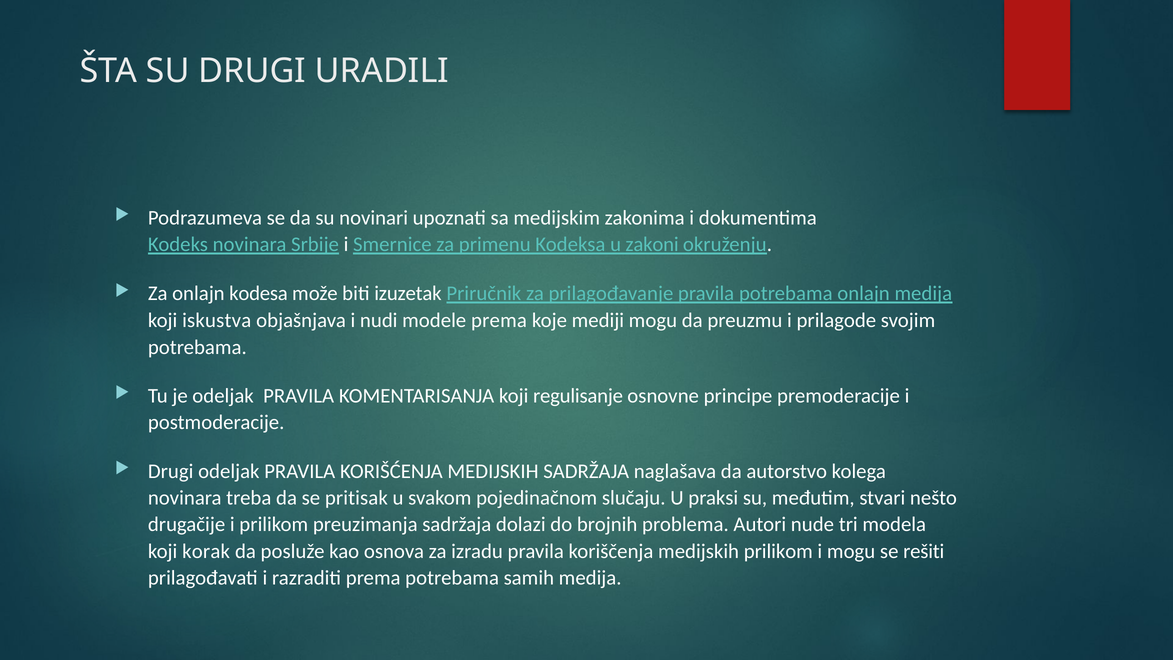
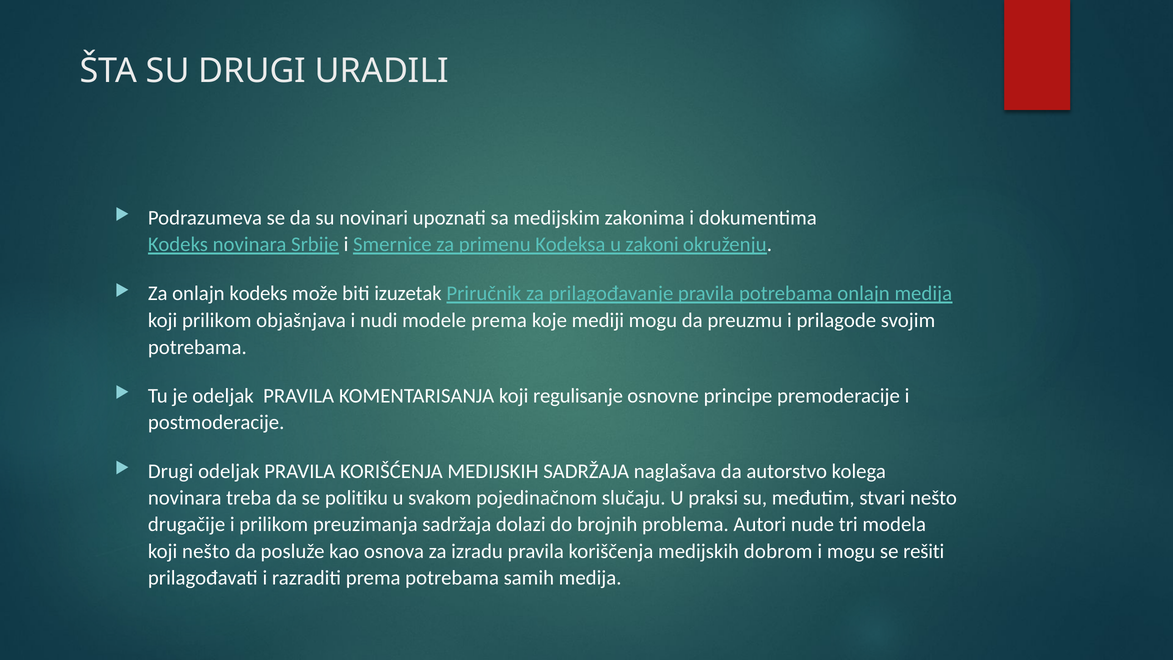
onlajn kodesa: kodesa -> kodeks
koji iskustva: iskustva -> prilikom
pritisak: pritisak -> politiku
koji korak: korak -> nešto
medijskih prilikom: prilikom -> dobrom
